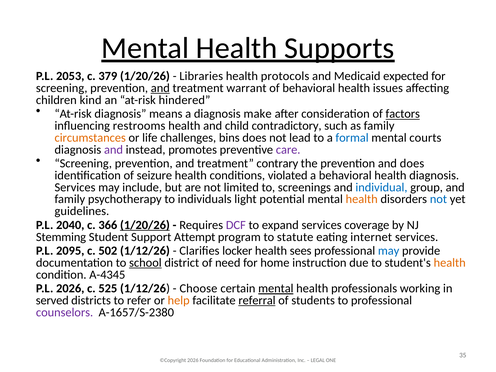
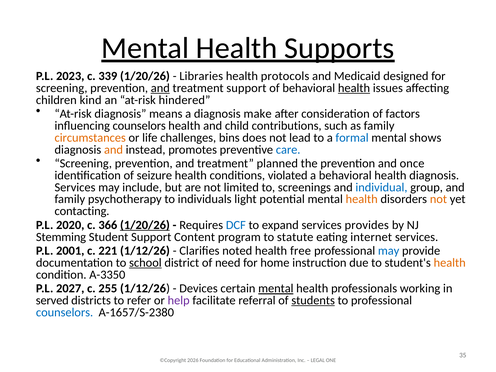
2053: 2053 -> 2023
379: 379 -> 339
expected: expected -> designed
treatment warrant: warrant -> support
health at (354, 88) underline: none -> present
factors underline: present -> none
influencing restrooms: restrooms -> counselors
contradictory: contradictory -> contributions
courts: courts -> shows
and at (113, 150) colour: purple -> orange
care colour: purple -> blue
contrary: contrary -> planned
and does: does -> once
not at (438, 199) colour: blue -> orange
guidelines: guidelines -> contacting
2040: 2040 -> 2020
DCF colour: purple -> blue
coverage: coverage -> provides
Attempt: Attempt -> Content
2095: 2095 -> 2001
502: 502 -> 221
locker: locker -> noted
sees: sees -> free
A-4345: A-4345 -> A-3350
P.L 2026: 2026 -> 2027
525: 525 -> 255
Choose: Choose -> Devices
help colour: orange -> purple
referral underline: present -> none
students underline: none -> present
counselors at (65, 312) colour: purple -> blue
